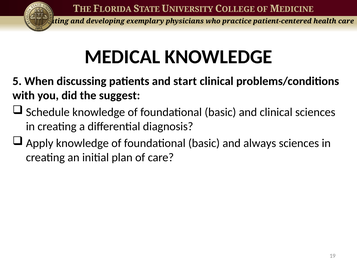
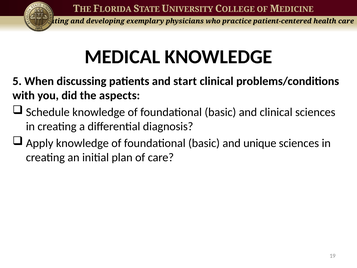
suggest: suggest -> aspects
always: always -> unique
